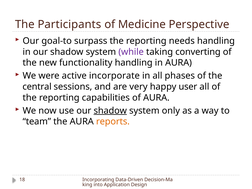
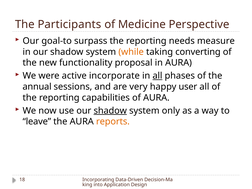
needs handling: handling -> measure
while colour: purple -> orange
functionality handling: handling -> proposal
all at (157, 76) underline: none -> present
central: central -> annual
team: team -> leave
